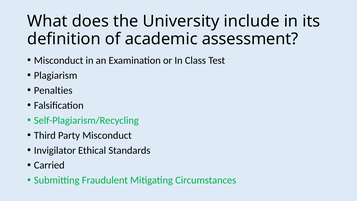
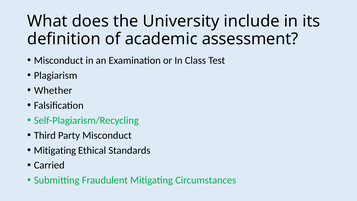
Penalties: Penalties -> Whether
Invigilator at (55, 150): Invigilator -> Mitigating
